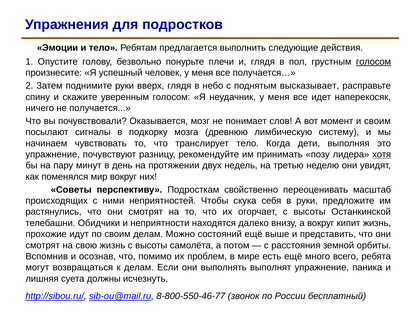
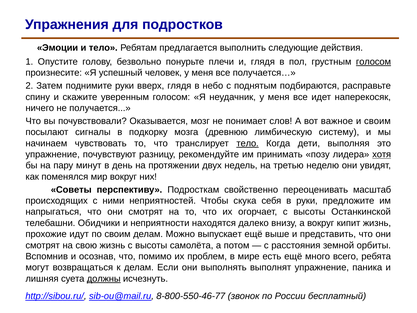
высказывает: высказывает -> подбираются
момент: момент -> важное
тело at (248, 143) underline: none -> present
растянулись: растянулись -> напрыгаться
состояний: состояний -> выпускает
должны underline: none -> present
